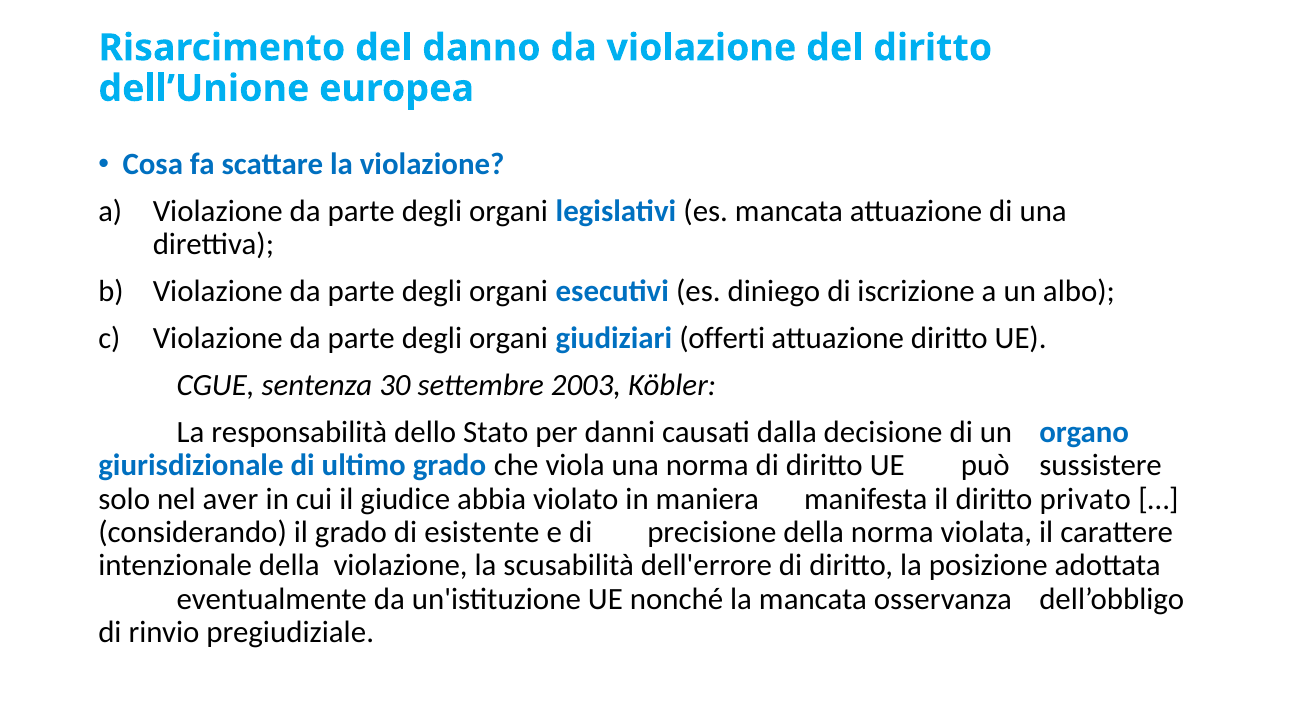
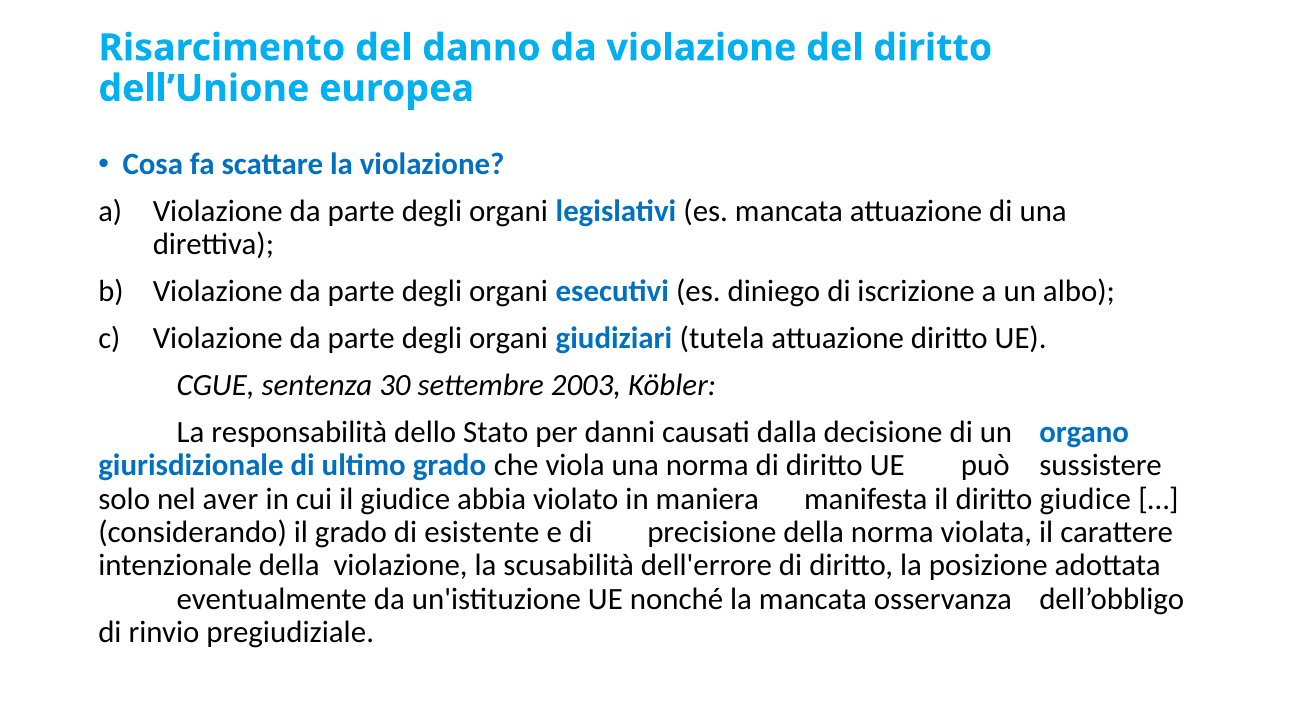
offerti: offerti -> tutela
diritto privato: privato -> giudice
